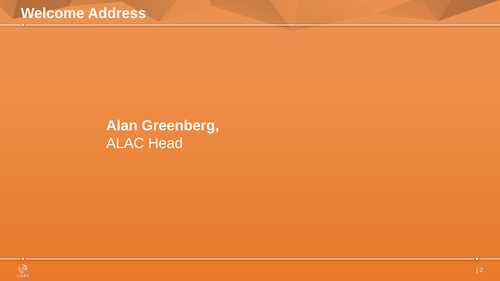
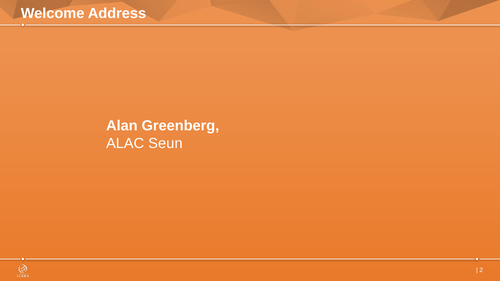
Head: Head -> Seun
